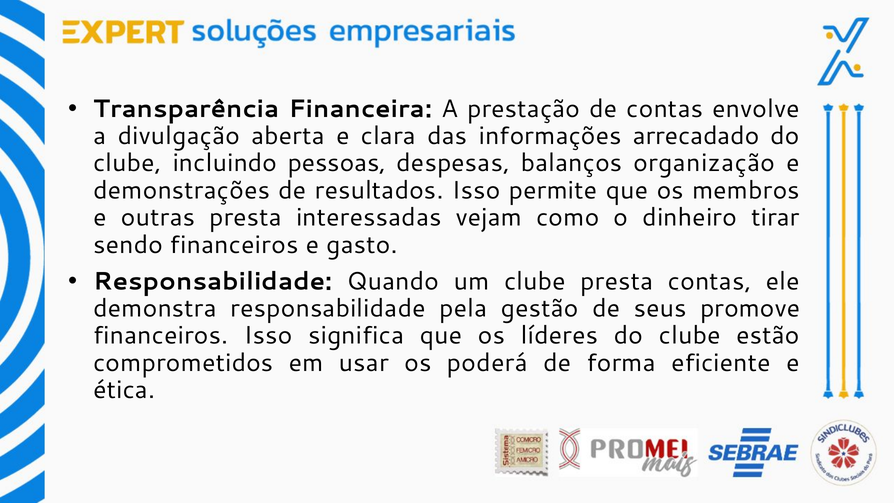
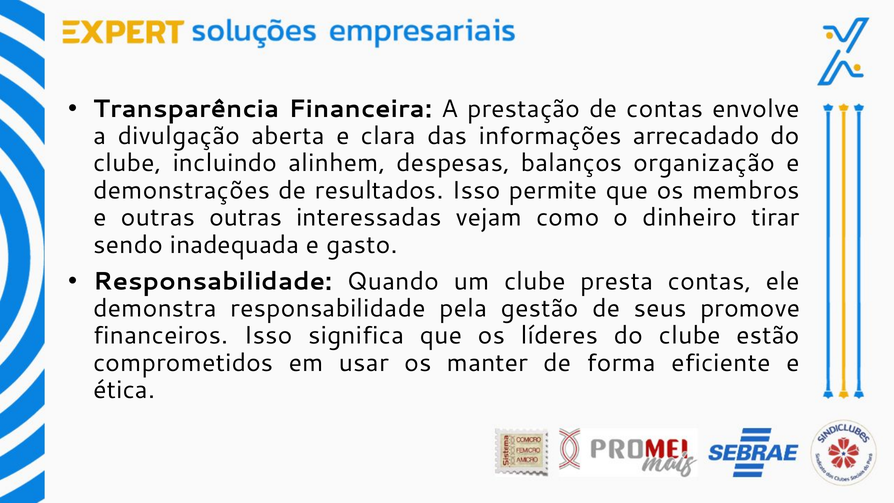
pessoas: pessoas -> alinhem
outras presta: presta -> outras
sendo financeiros: financeiros -> inadequada
poderá: poderá -> manter
